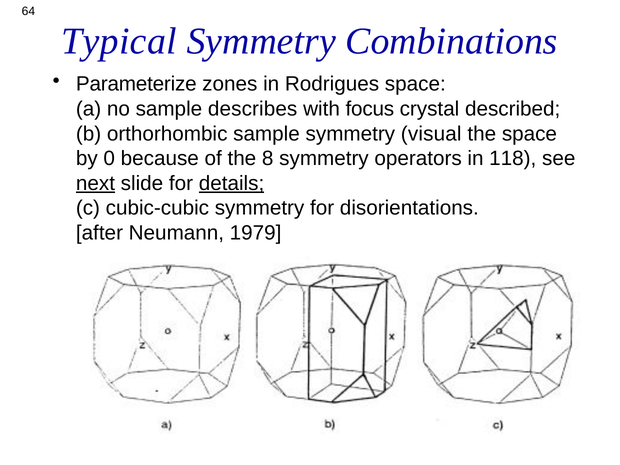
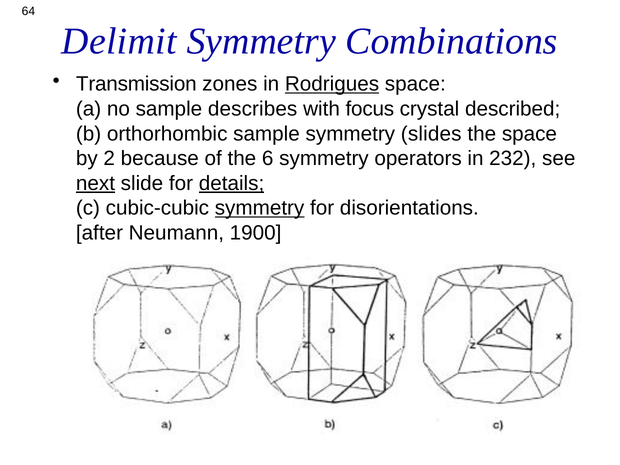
Typical: Typical -> Delimit
Parameterize: Parameterize -> Transmission
Rodrigues underline: none -> present
visual: visual -> slides
0: 0 -> 2
8: 8 -> 6
118: 118 -> 232
symmetry at (260, 208) underline: none -> present
1979: 1979 -> 1900
